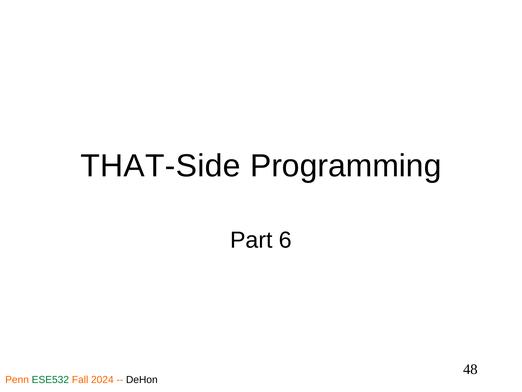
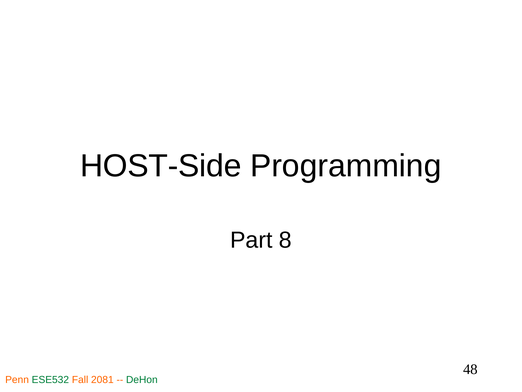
THAT-Side: THAT-Side -> HOST-Side
6: 6 -> 8
2024: 2024 -> 2081
DeHon colour: black -> green
